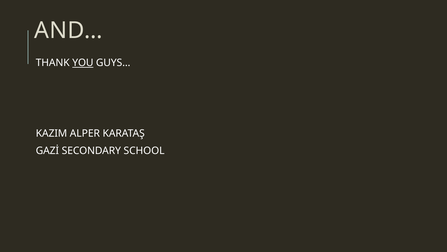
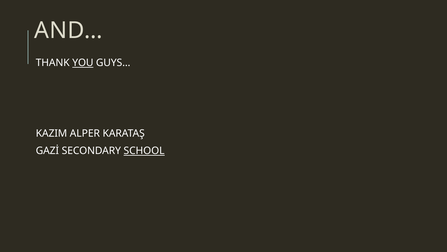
SCHOOL underline: none -> present
